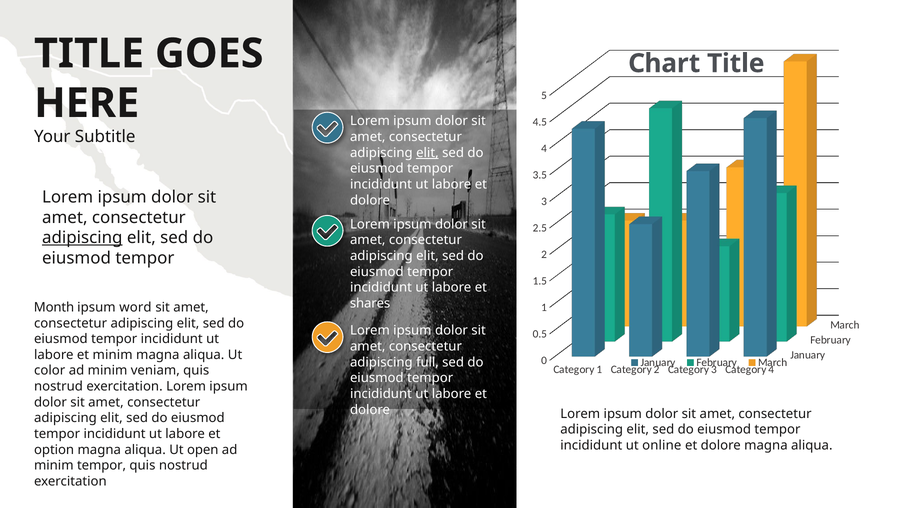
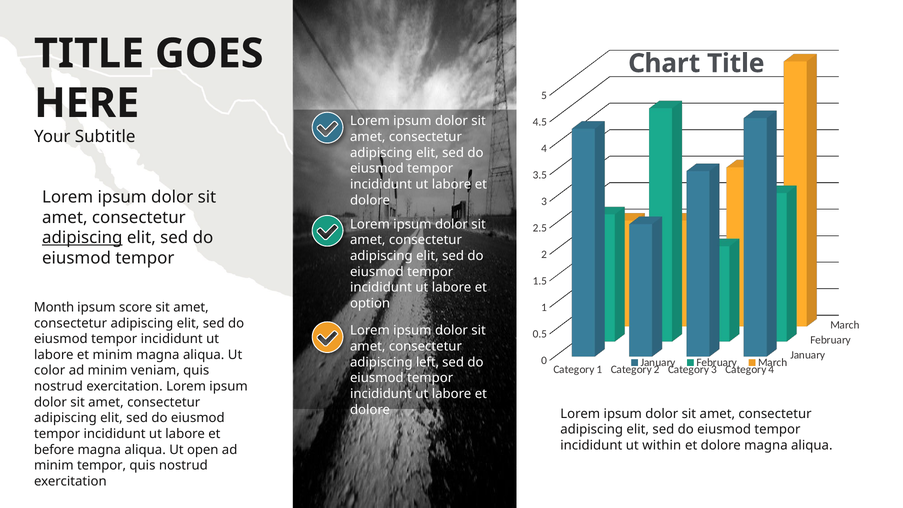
elit at (427, 153) underline: present -> none
shares: shares -> option
word: word -> score
full: full -> left
online: online -> within
option: option -> before
